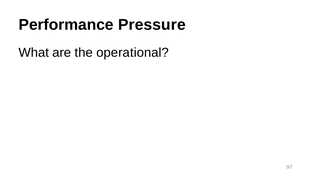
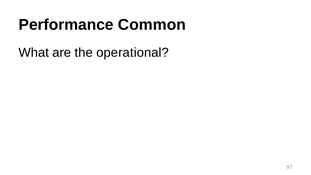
Pressure: Pressure -> Common
